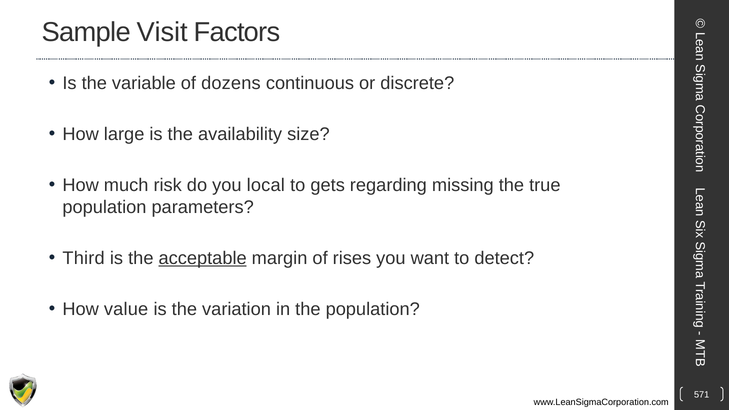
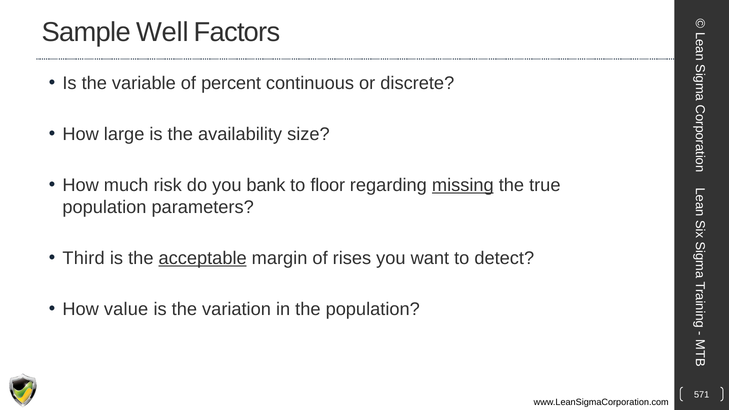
Visit: Visit -> Well
dozens: dozens -> percent
local: local -> bank
gets: gets -> floor
missing underline: none -> present
